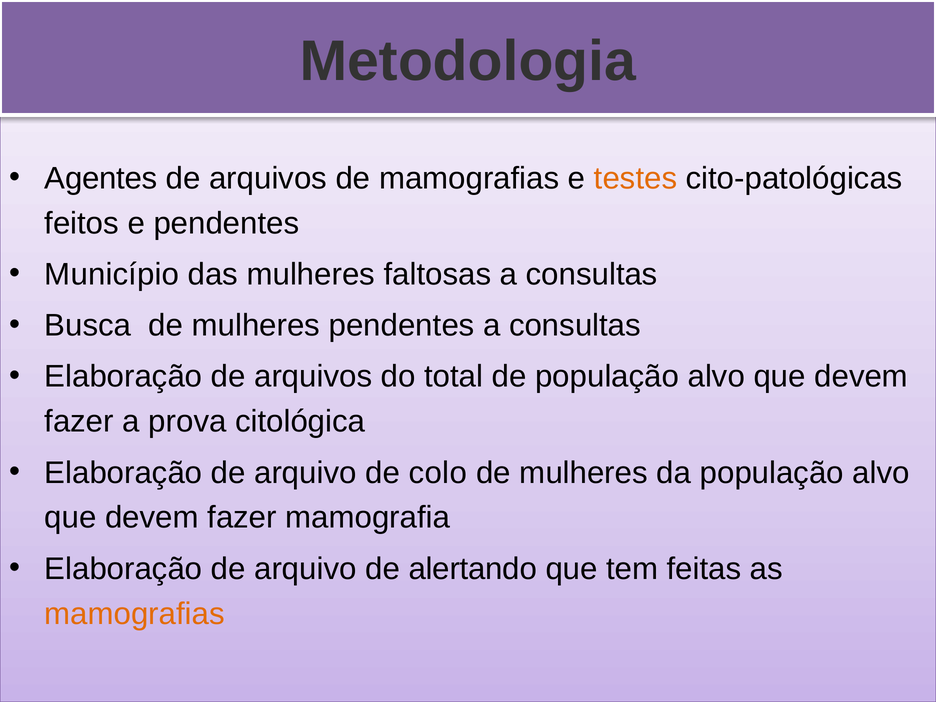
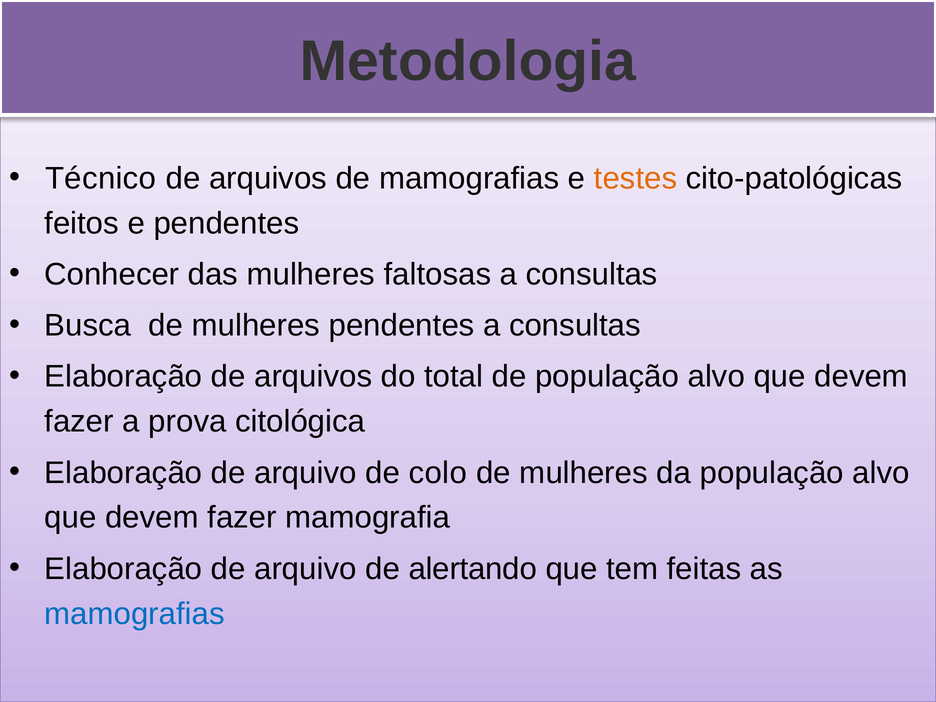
Agentes: Agentes -> Técnico
Município: Município -> Conhecer
mamografias at (135, 614) colour: orange -> blue
